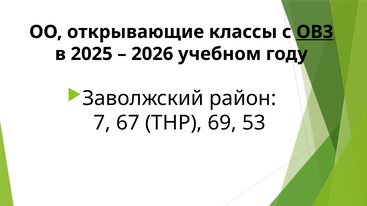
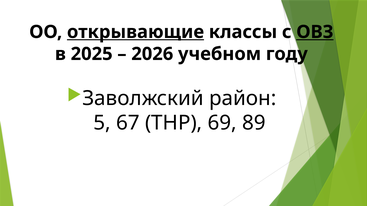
открывающие underline: none -> present
7: 7 -> 5
53: 53 -> 89
